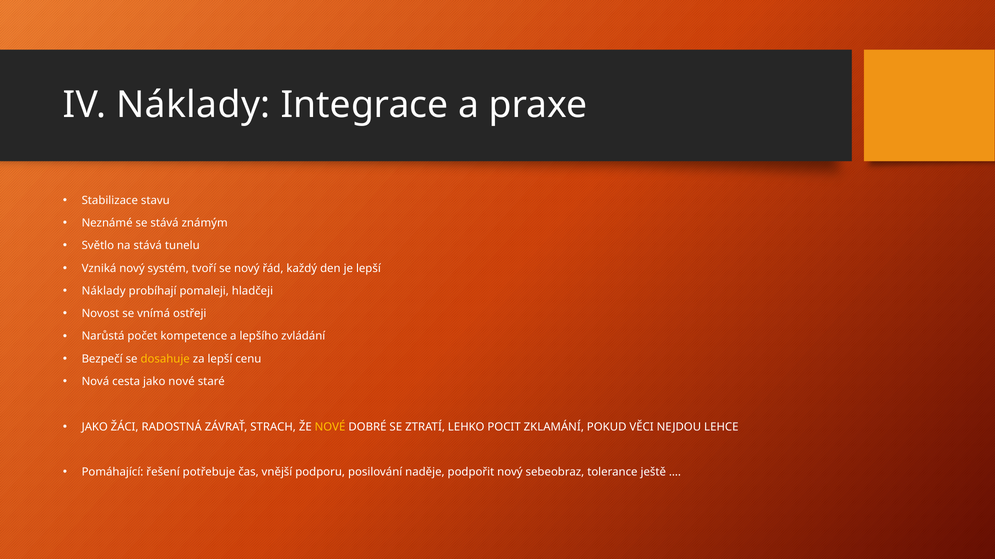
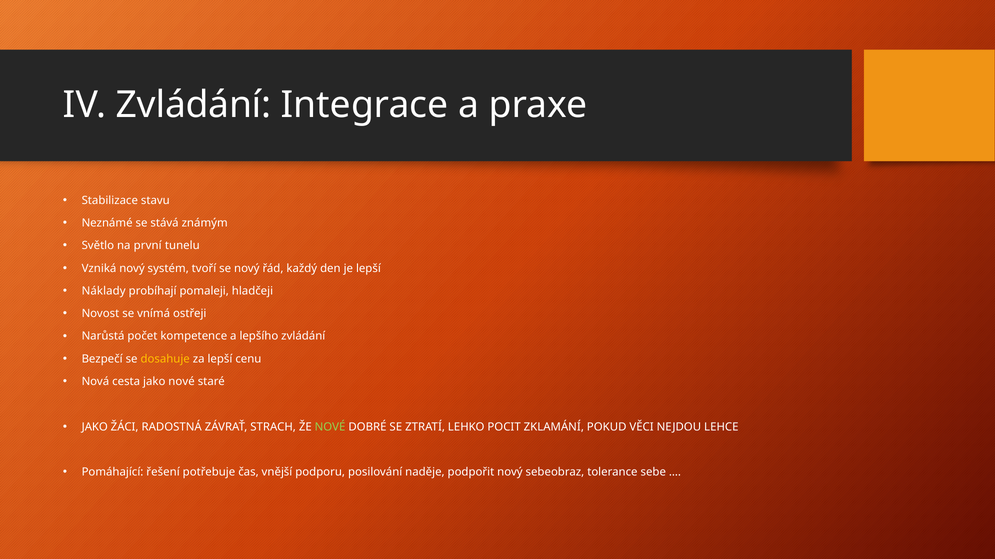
IV Náklady: Náklady -> Zvládání
na stává: stává -> první
NOVÉ at (330, 427) colour: yellow -> light green
ještě: ještě -> sebe
